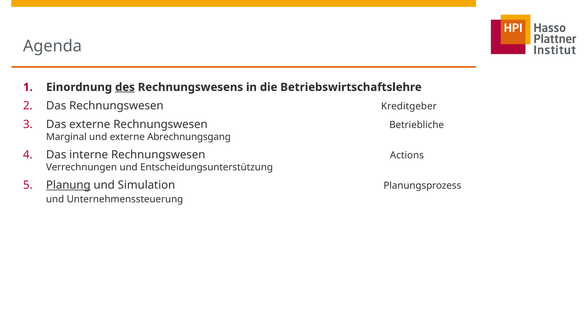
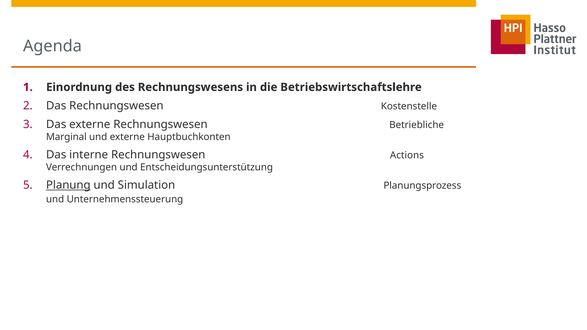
des underline: present -> none
Kreditgeber: Kreditgeber -> Kostenstelle
Abrechnungsgang: Abrechnungsgang -> Hauptbuchkonten
